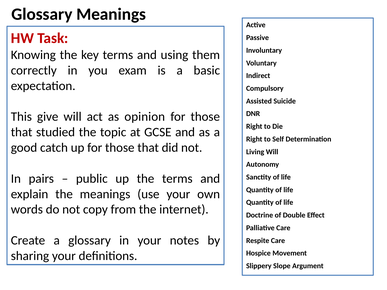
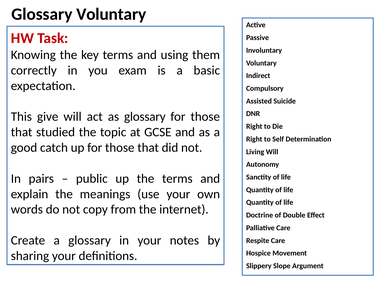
Glossary Meanings: Meanings -> Voluntary
as opinion: opinion -> glossary
